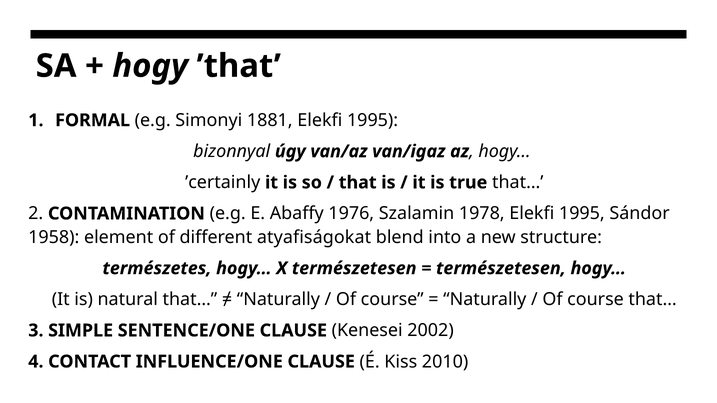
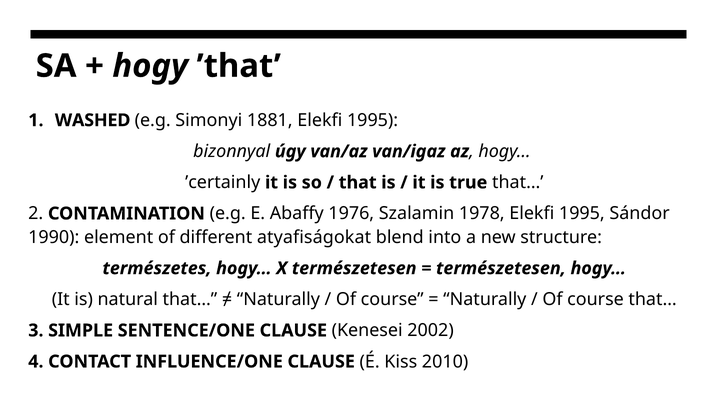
FORMAL: FORMAL -> WASHED
1958: 1958 -> 1990
